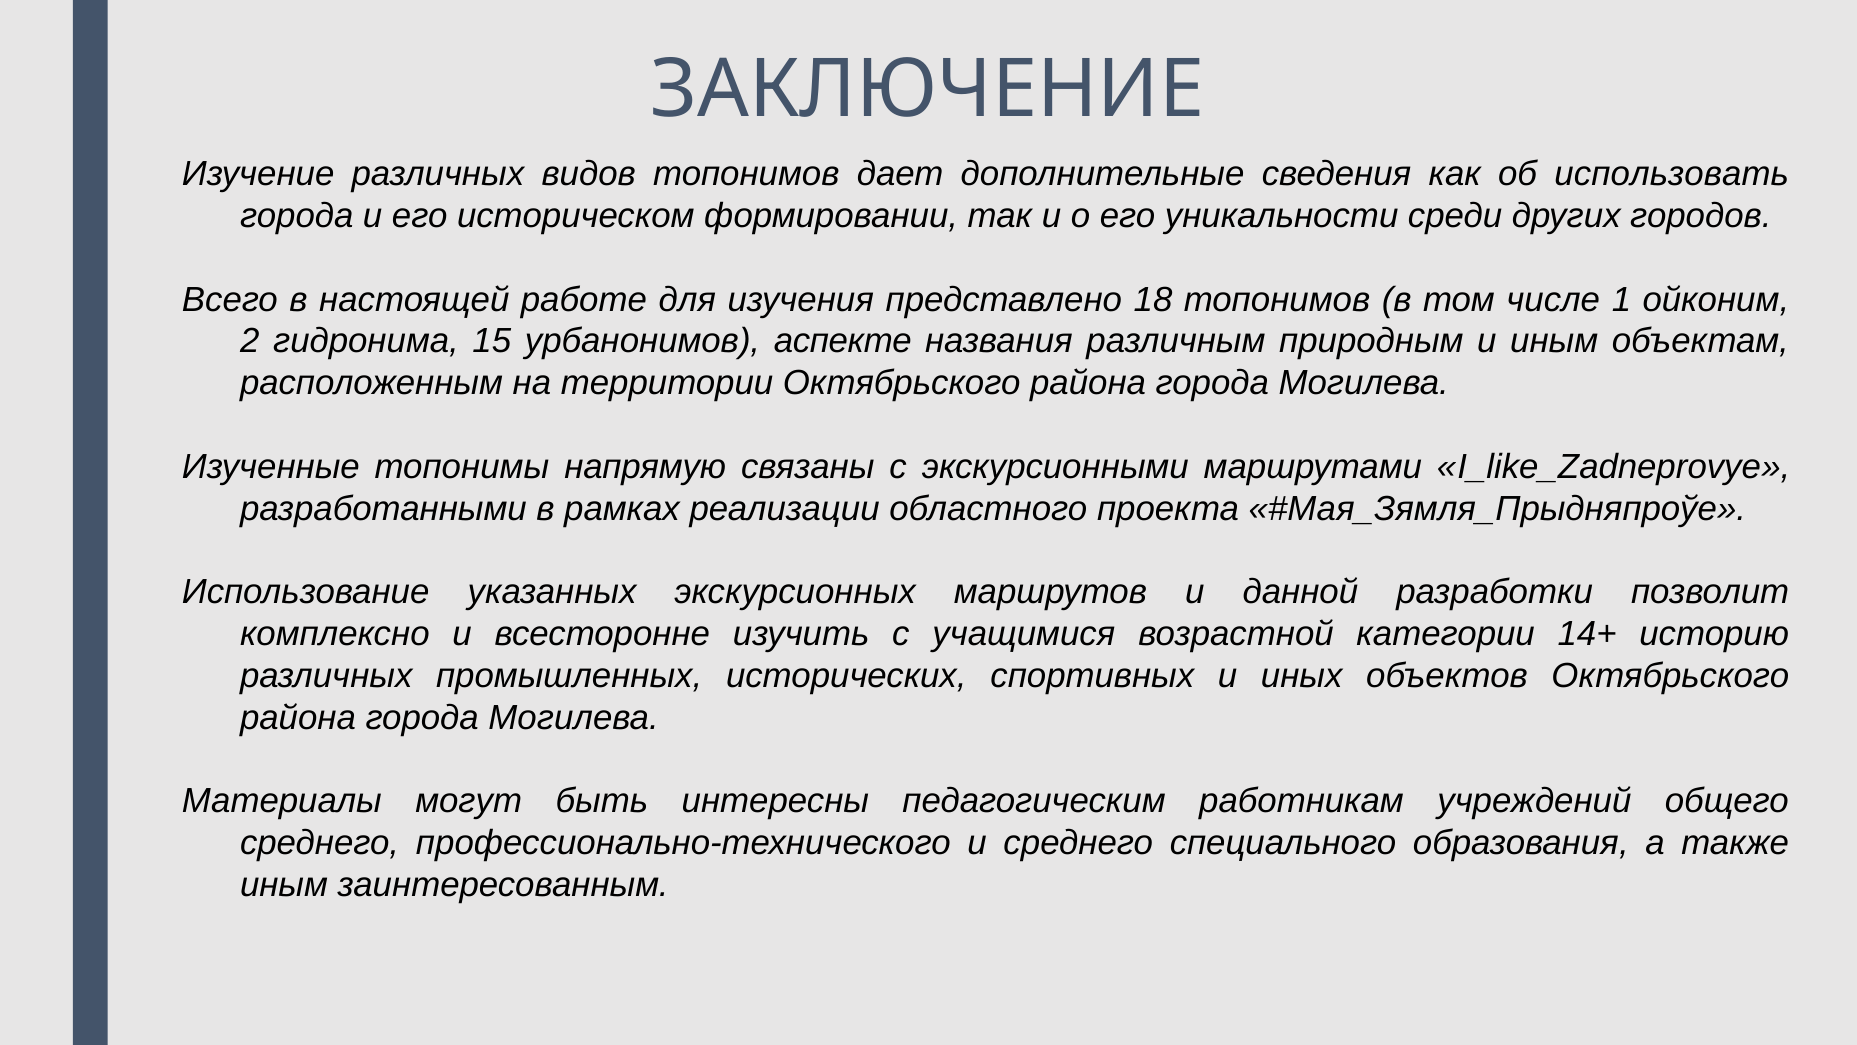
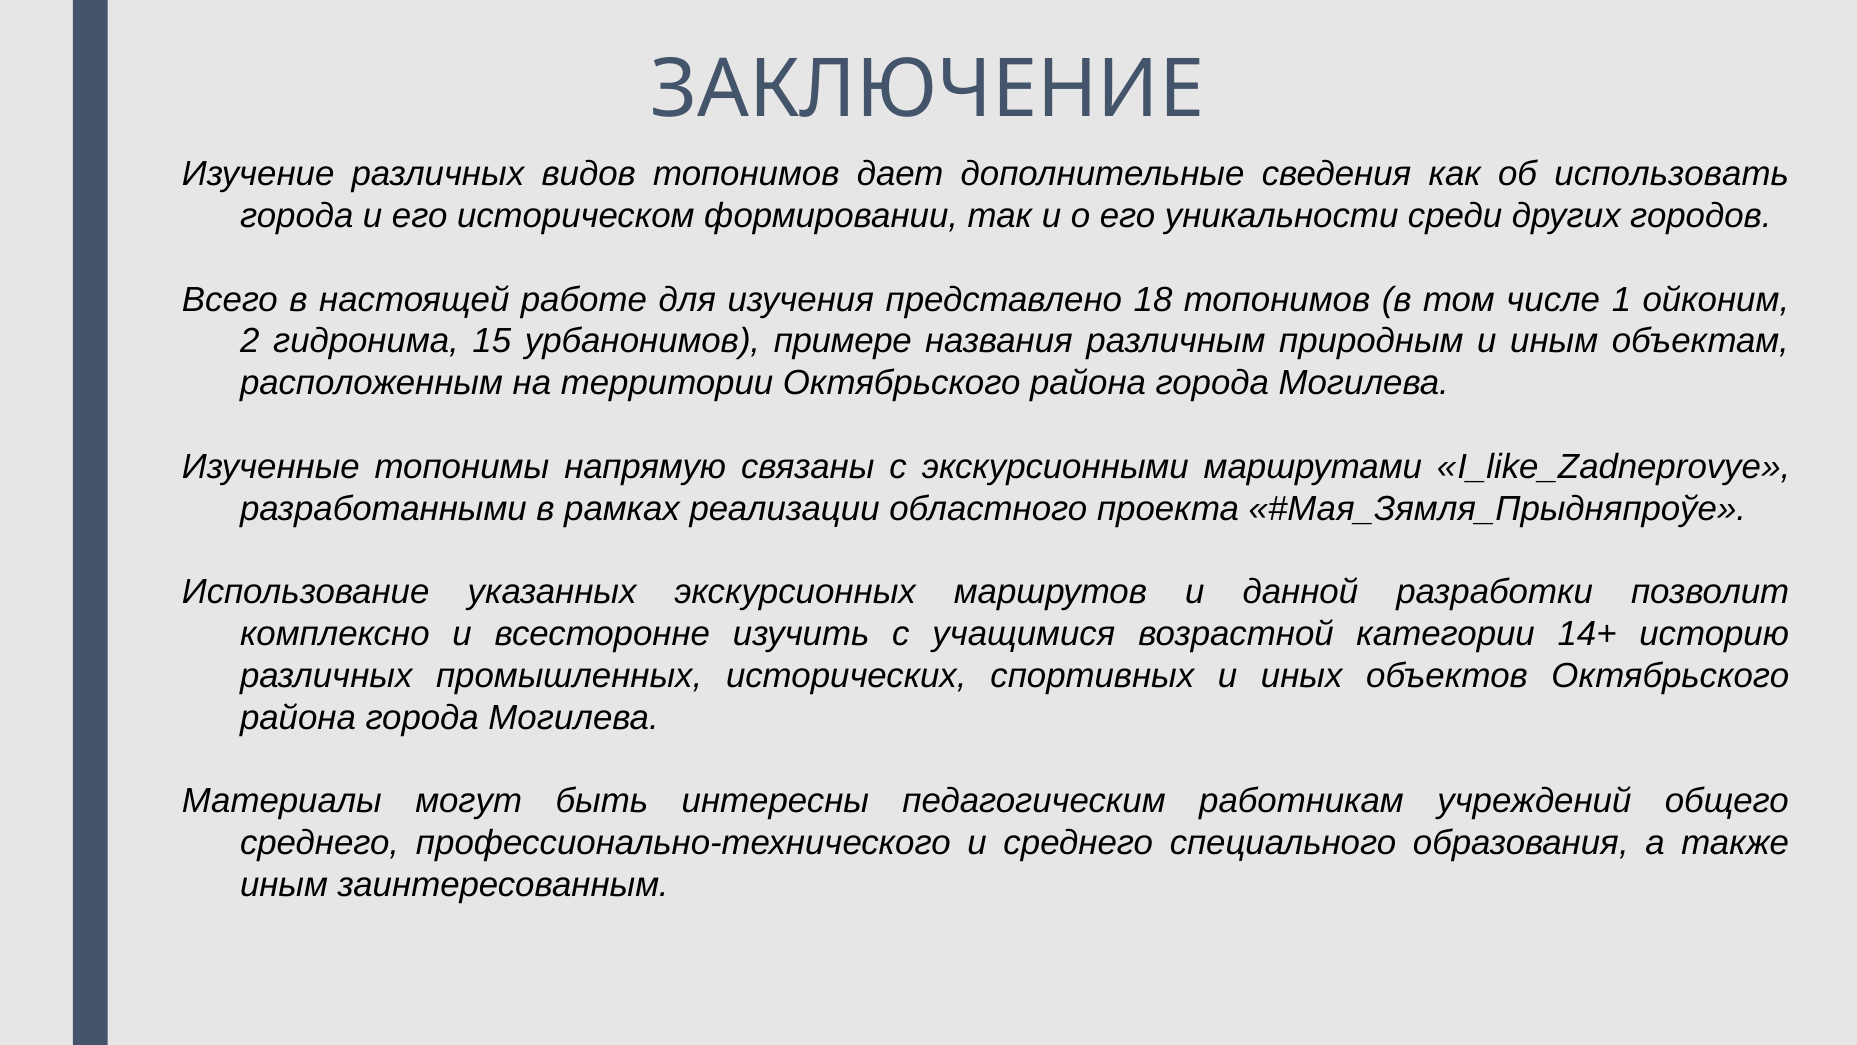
аспекте: аспекте -> примере
